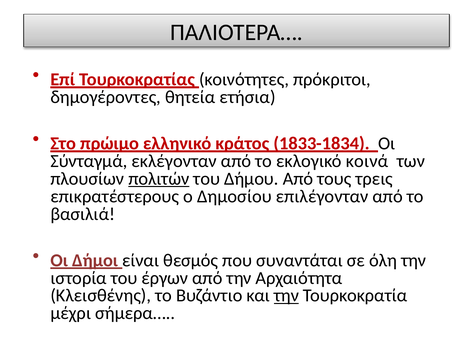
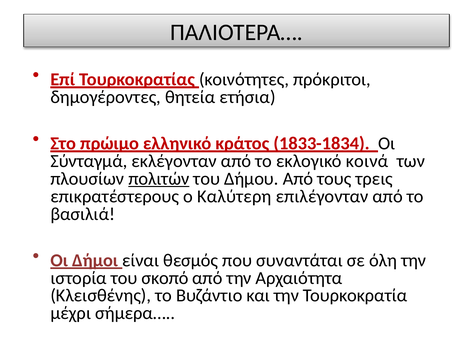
Δημοσίου: Δημοσίου -> Καλύτερη
έργων: έργων -> σκοπό
την at (286, 296) underline: present -> none
